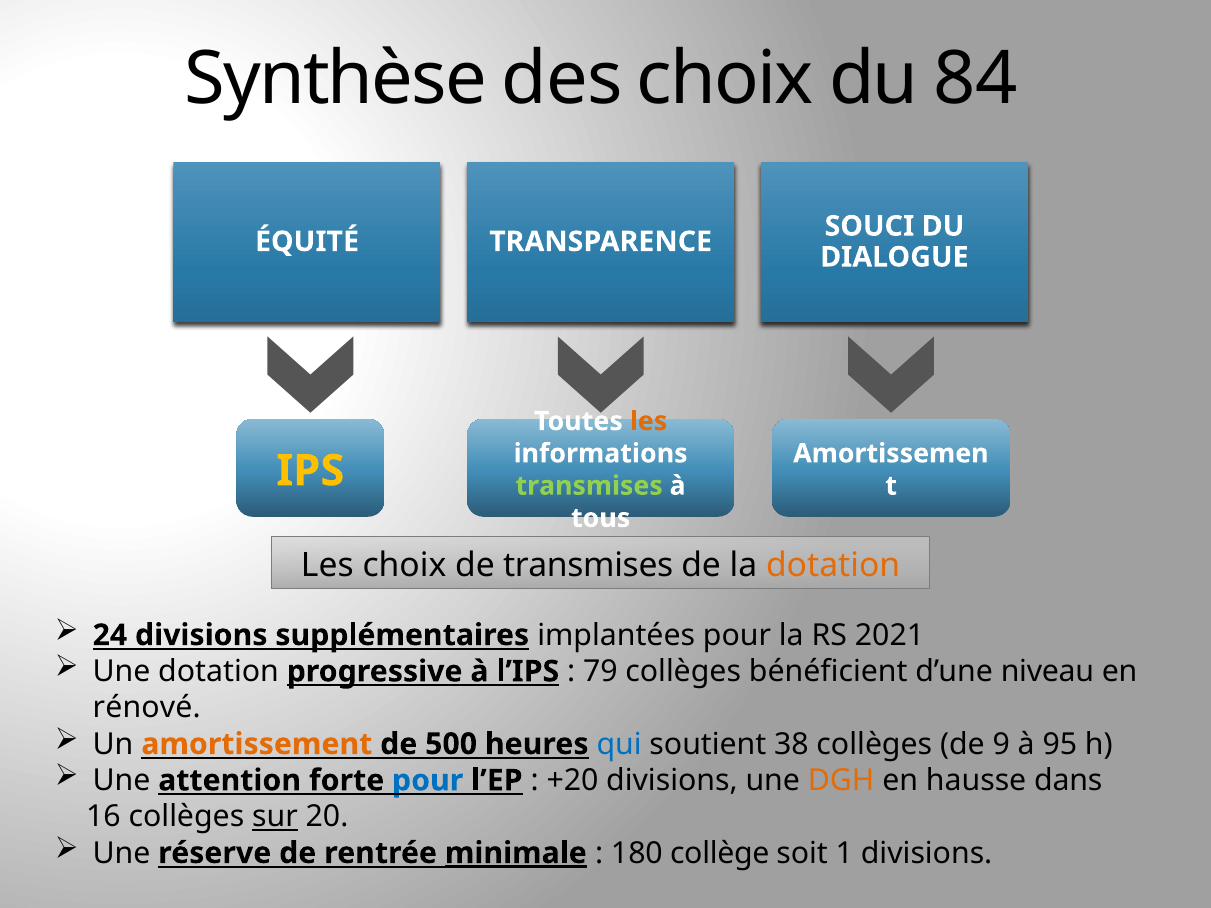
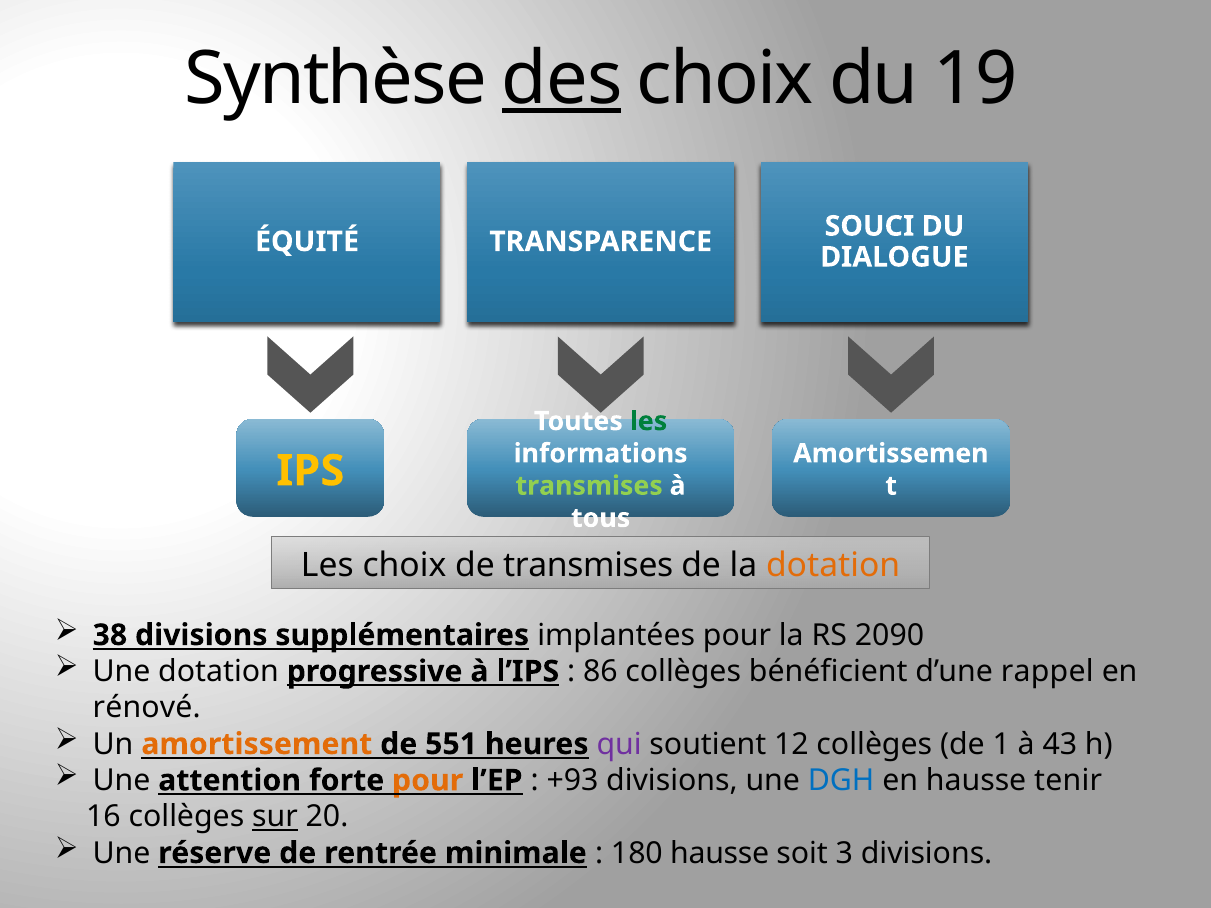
des underline: none -> present
84: 84 -> 19
les at (648, 421) colour: orange -> green
24: 24 -> 38
2021: 2021 -> 2090
79: 79 -> 86
niveau: niveau -> rappel
500: 500 -> 551
qui colour: blue -> purple
38: 38 -> 12
9: 9 -> 1
95: 95 -> 43
pour at (428, 781) colour: blue -> orange
+20: +20 -> +93
DGH colour: orange -> blue
dans: dans -> tenir
minimale underline: present -> none
180 collège: collège -> hausse
1: 1 -> 3
